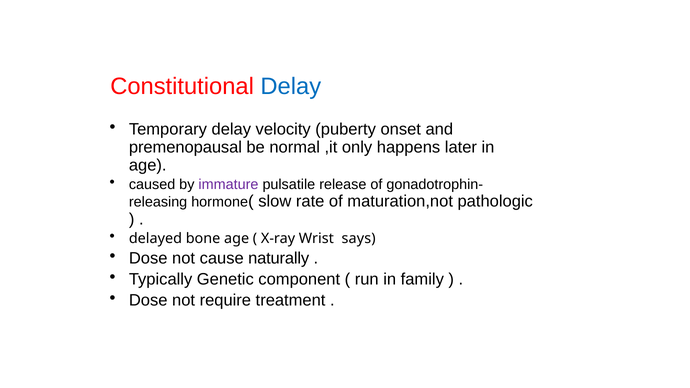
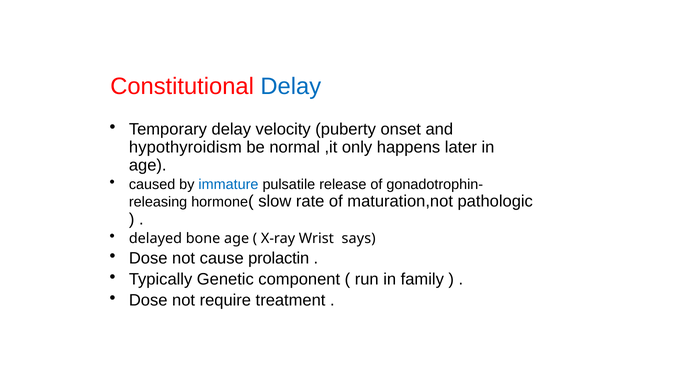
premenopausal: premenopausal -> hypothyroidism
immature colour: purple -> blue
naturally: naturally -> prolactin
